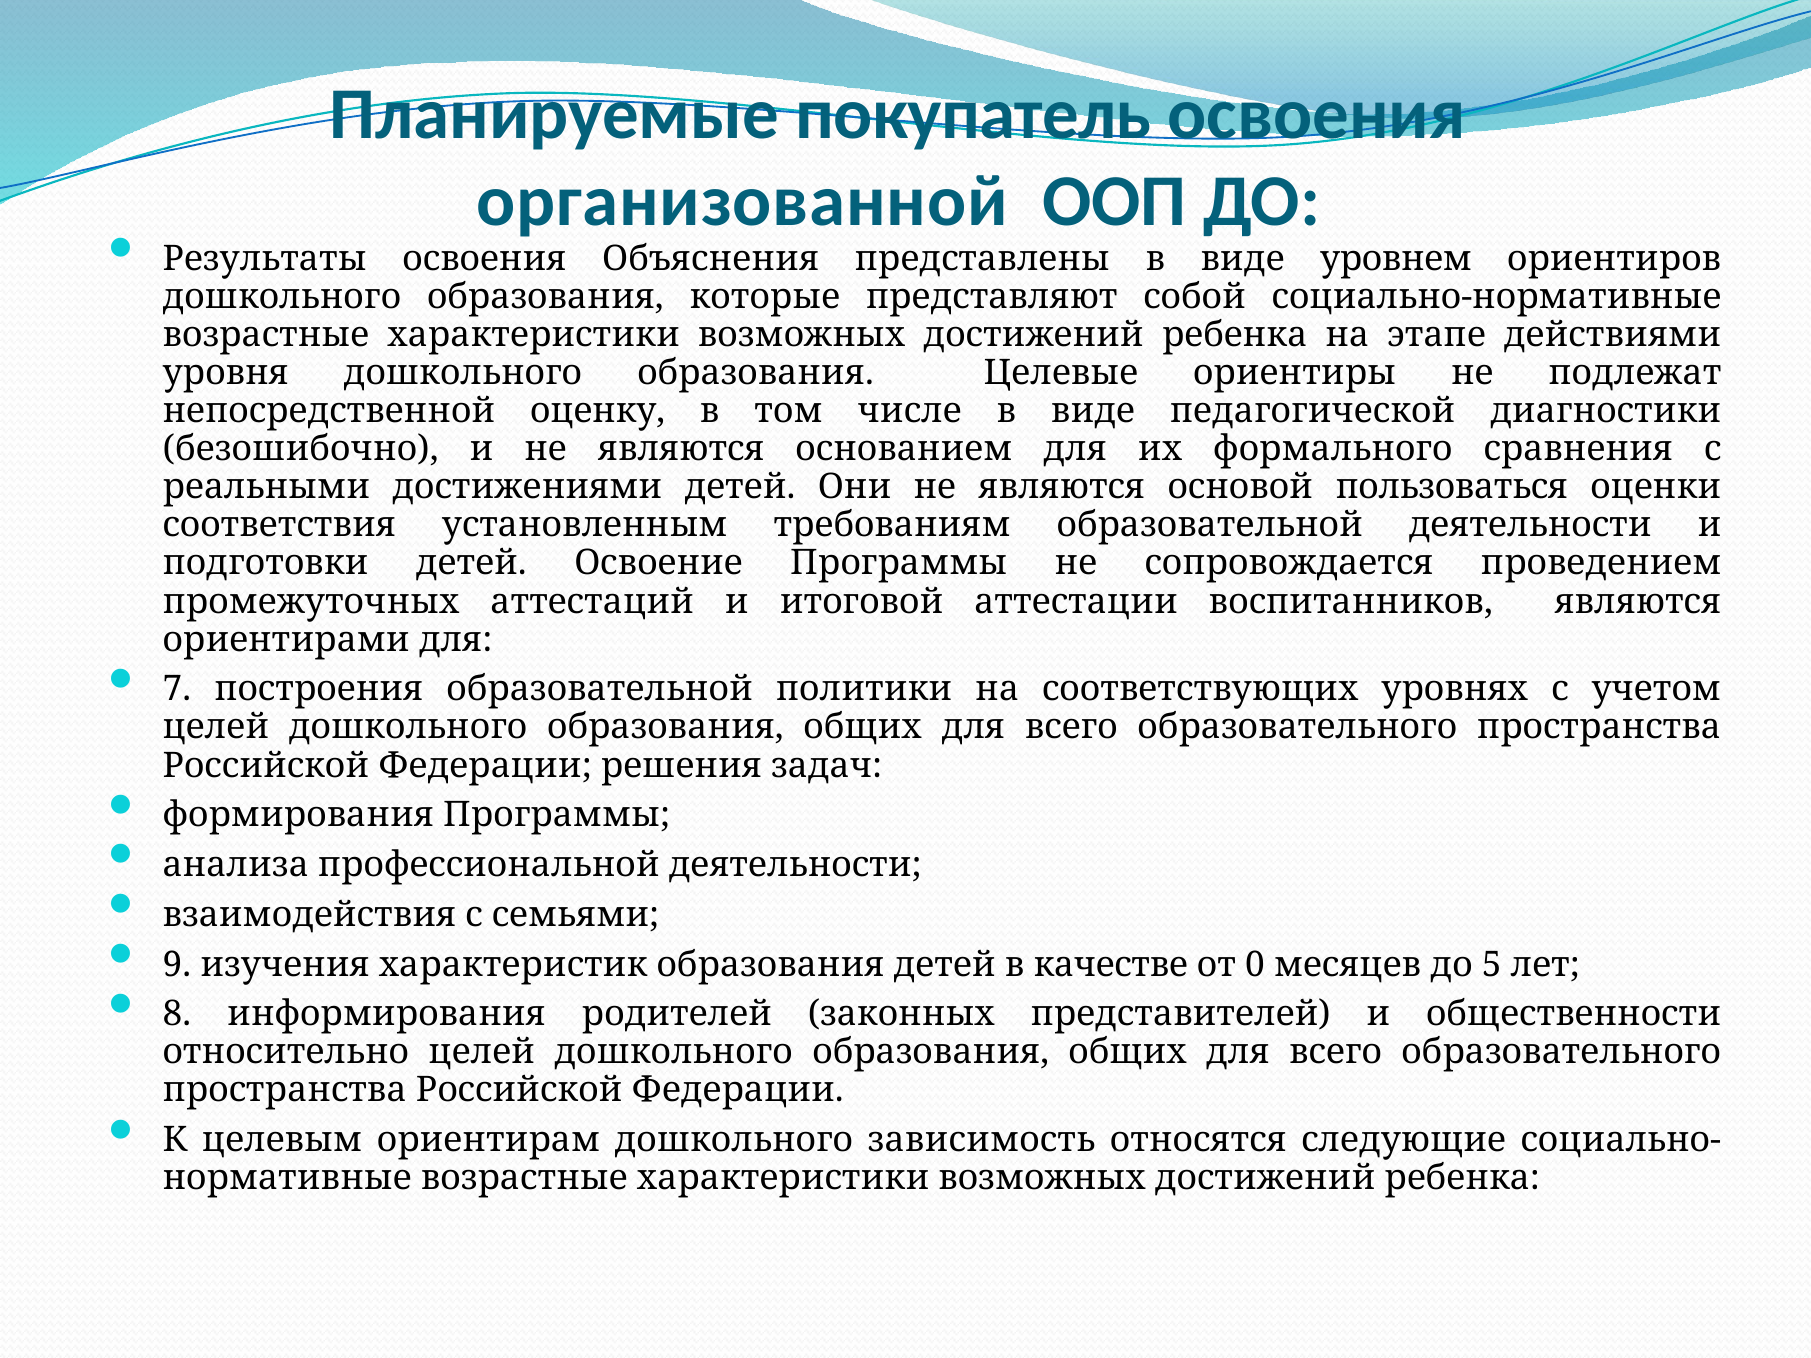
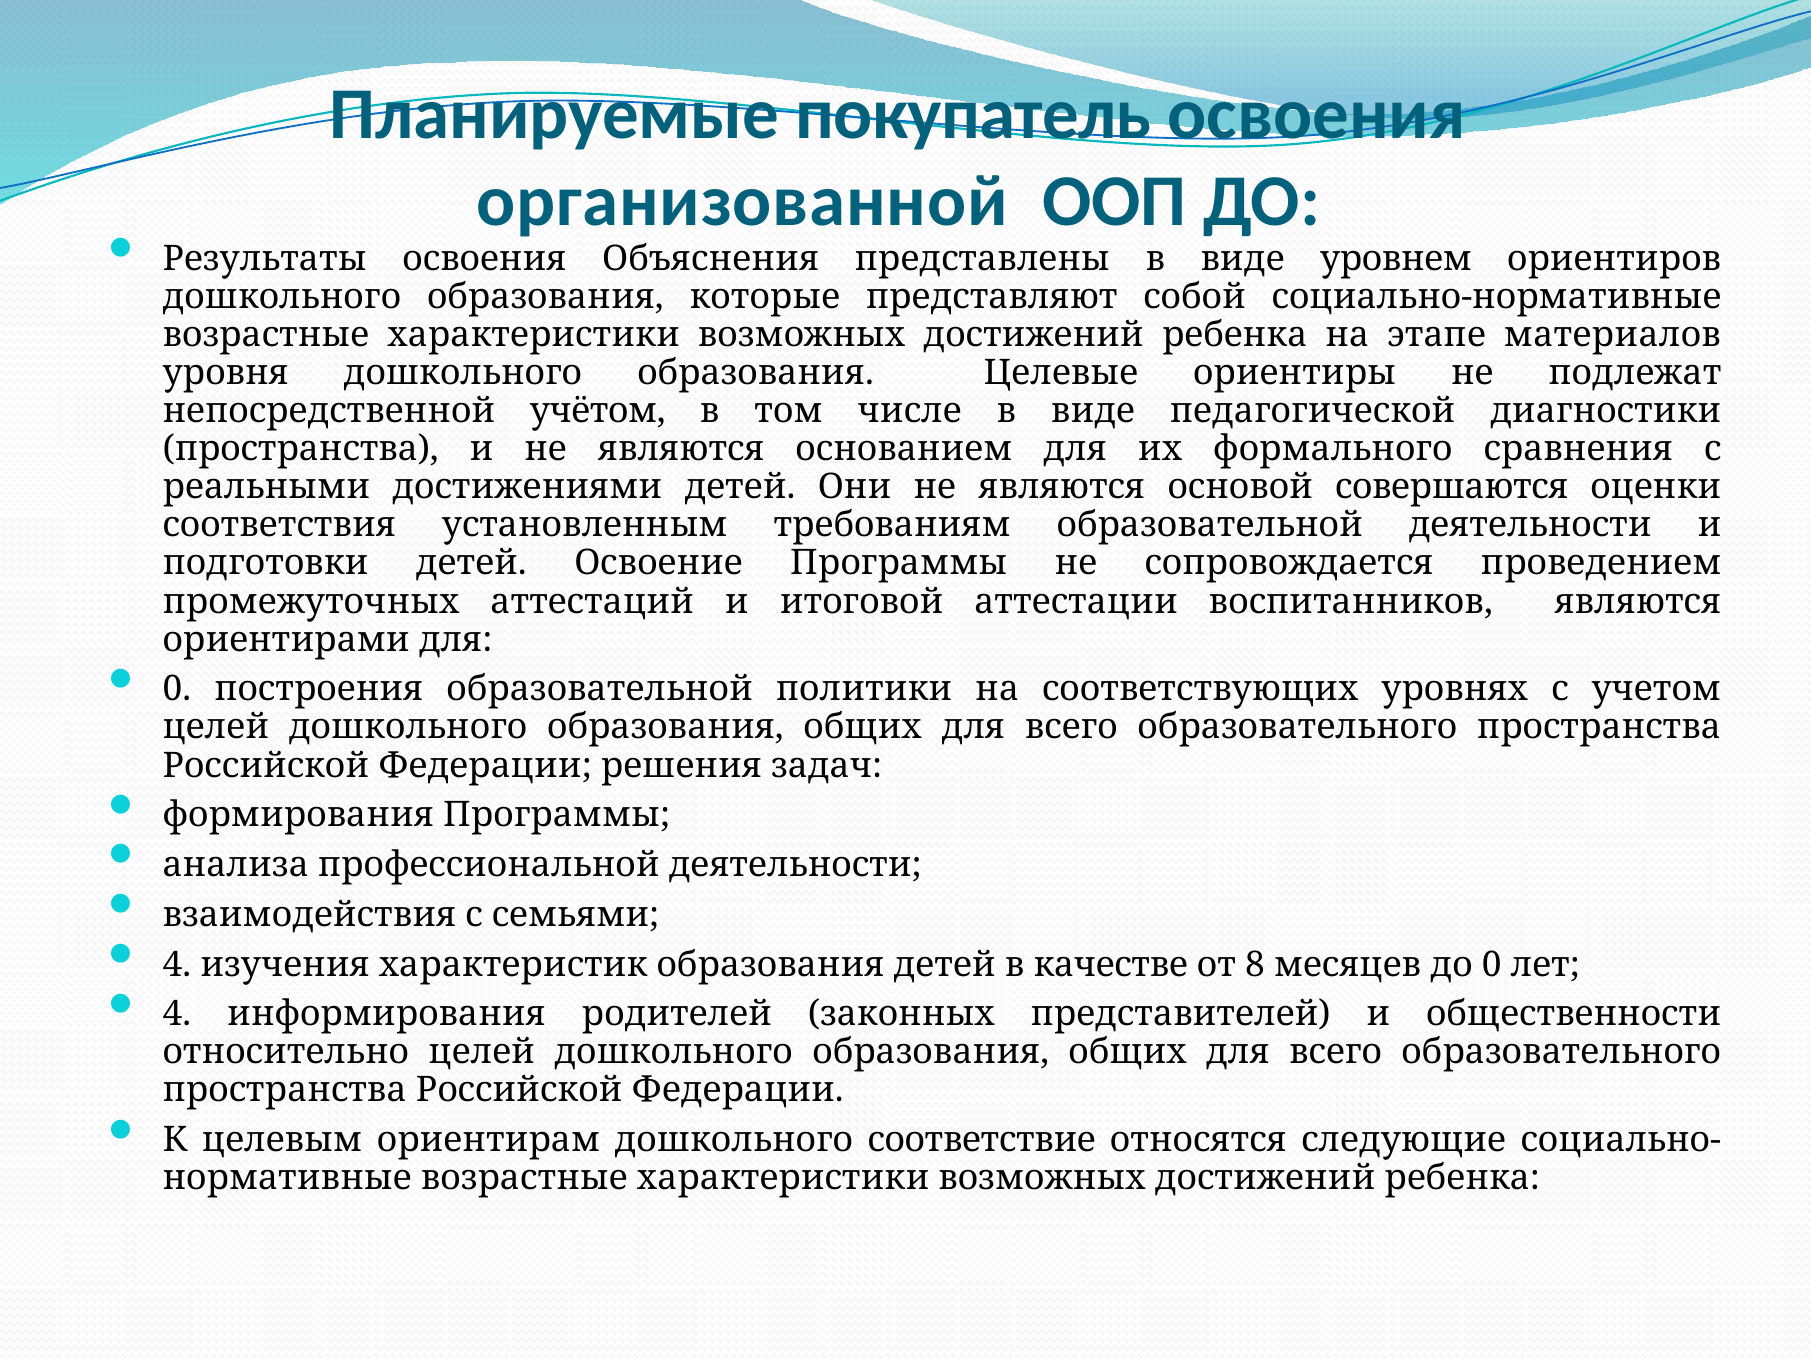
действиями: действиями -> материалов
оценку: оценку -> учётом
безошибочно at (301, 449): безошибочно -> пространства
пользоваться: пользоваться -> совершаются
7 at (177, 689): 7 -> 0
9 at (177, 965): 9 -> 4
0: 0 -> 8
до 5: 5 -> 0
8 at (177, 1014): 8 -> 4
зависимость: зависимость -> соответствие
